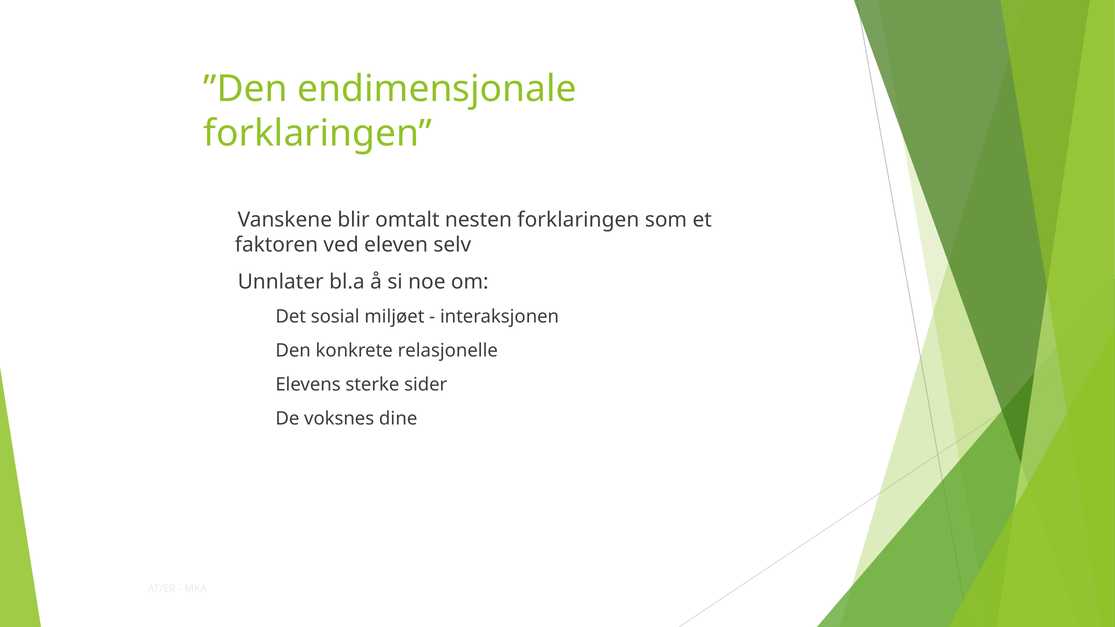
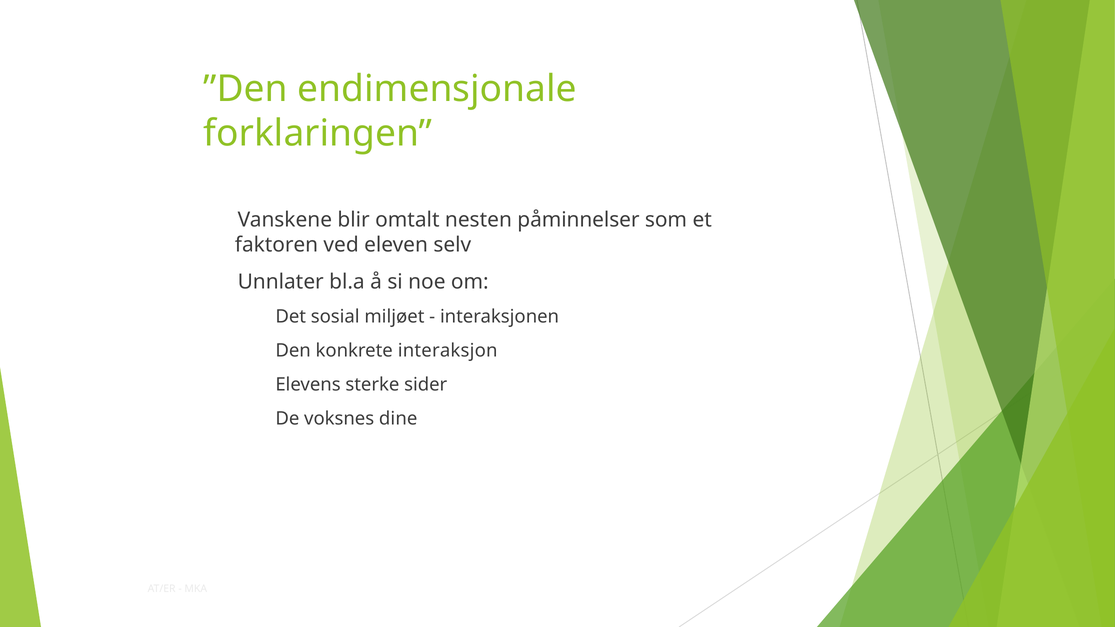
nesten forklaringen: forklaringen -> påminnelser
relasjonelle: relasjonelle -> interaksjon
